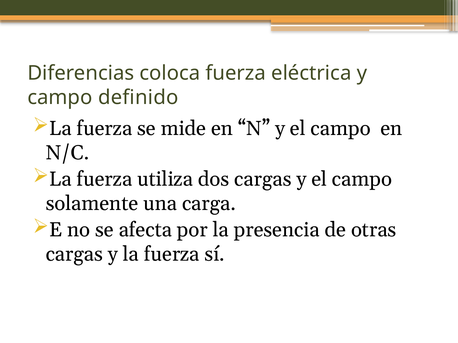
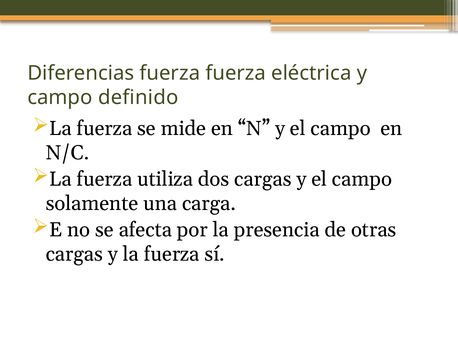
Diferencias coloca: coloca -> fuerza
